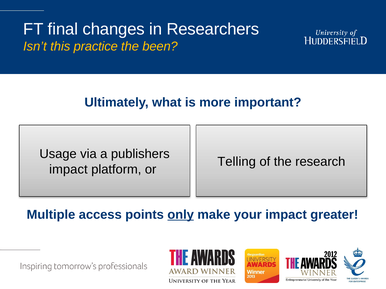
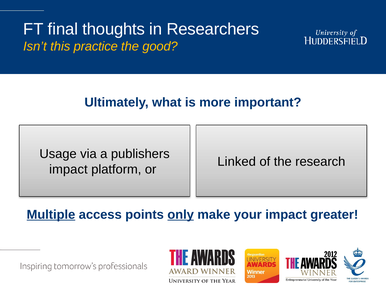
changes: changes -> thoughts
been: been -> good
Telling: Telling -> Linked
Multiple underline: none -> present
